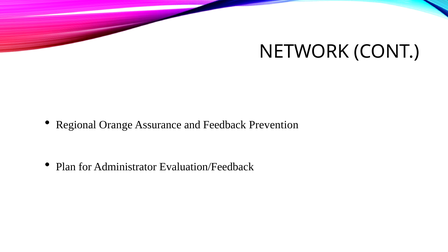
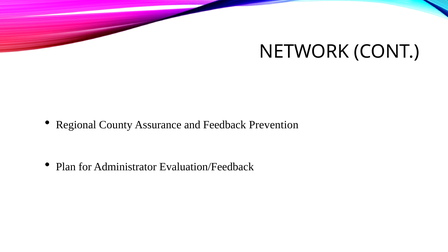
Orange: Orange -> County
